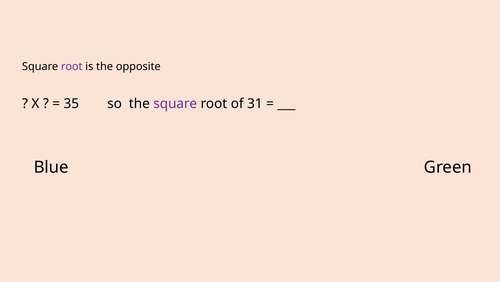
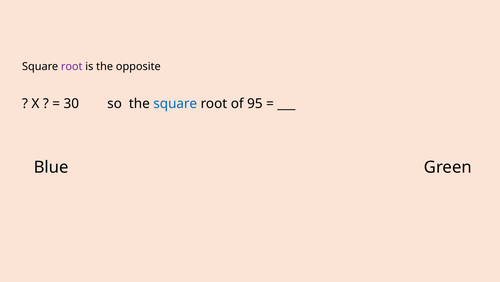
35: 35 -> 30
square at (175, 103) colour: purple -> blue
31: 31 -> 95
